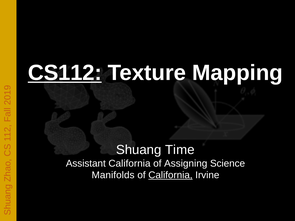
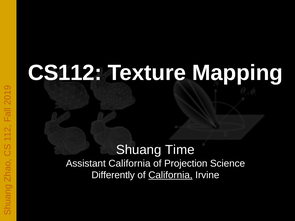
CS112 underline: present -> none
Assigning: Assigning -> Projection
Manifolds: Manifolds -> Differently
